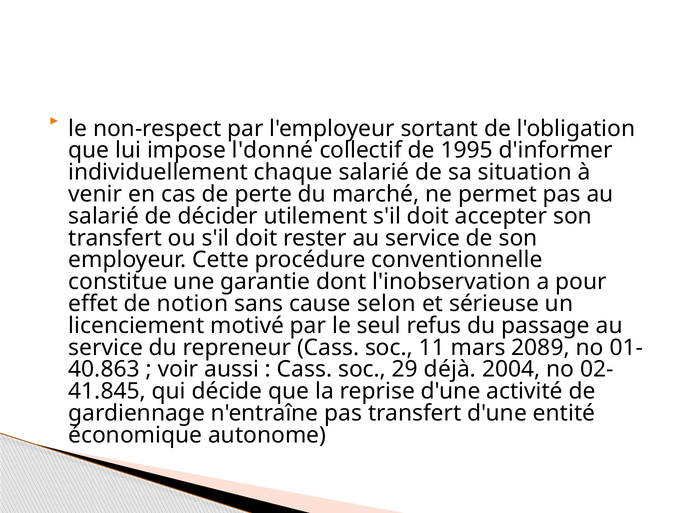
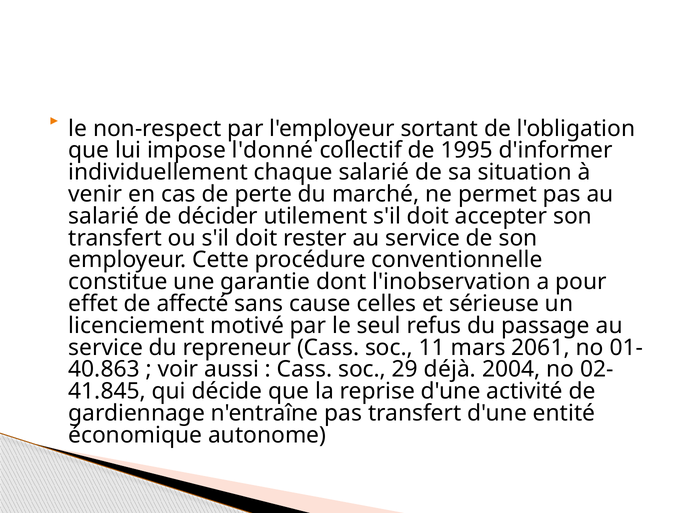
notion: notion -> affecté
selon: selon -> celles
2089: 2089 -> 2061
